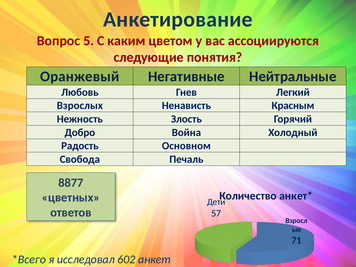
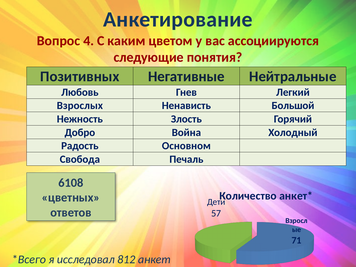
5: 5 -> 4
Оранжевый: Оранжевый -> Позитивных
Красным: Красным -> Большой
8877: 8877 -> 6108
602: 602 -> 812
